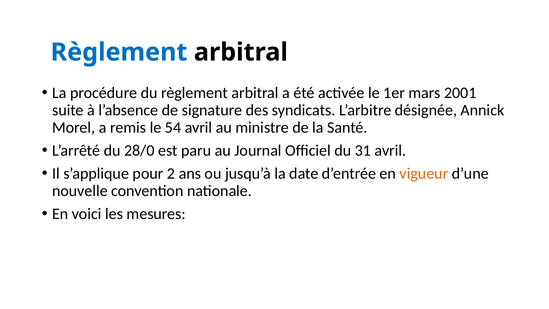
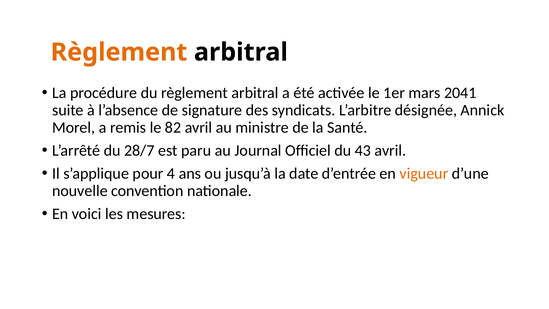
Règlement at (119, 52) colour: blue -> orange
2001: 2001 -> 2041
54: 54 -> 82
28/0: 28/0 -> 28/7
31: 31 -> 43
2: 2 -> 4
